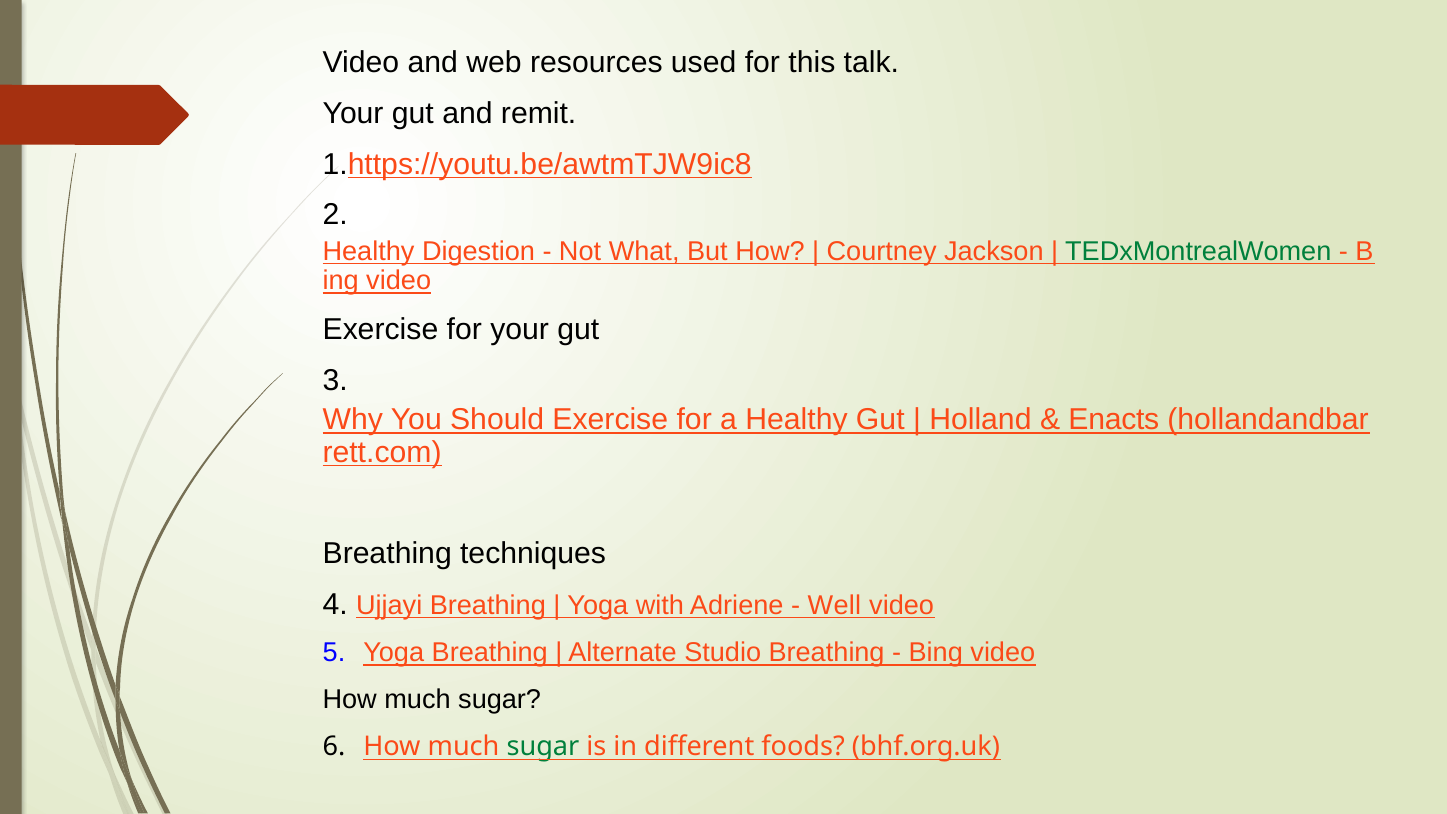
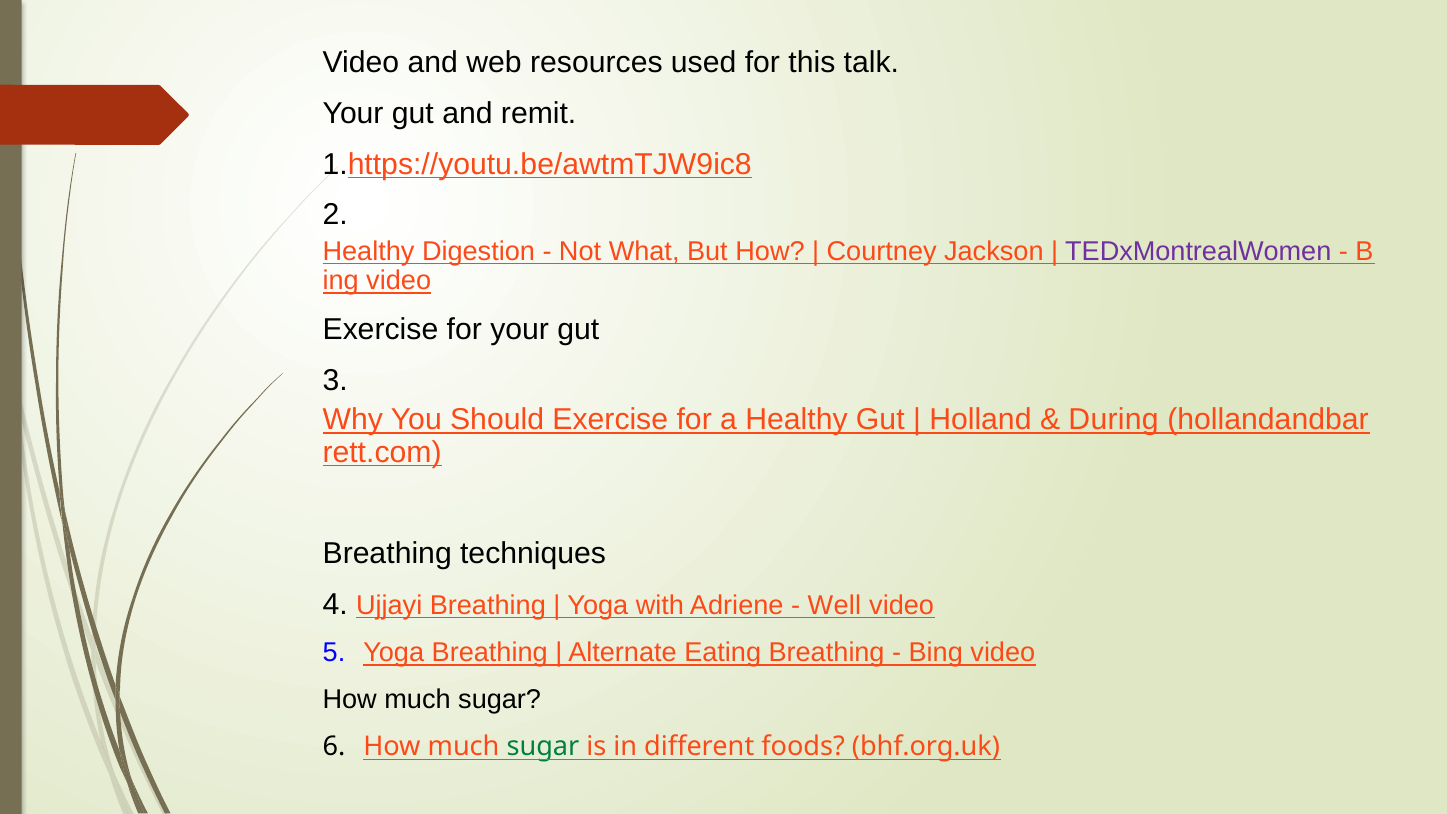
TEDxMontrealWomen colour: green -> purple
Enacts: Enacts -> During
Studio: Studio -> Eating
